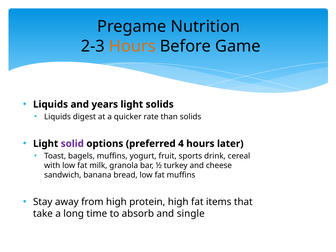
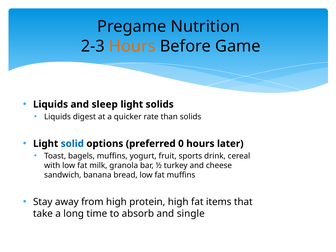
years: years -> sleep
solid colour: purple -> blue
4: 4 -> 0
